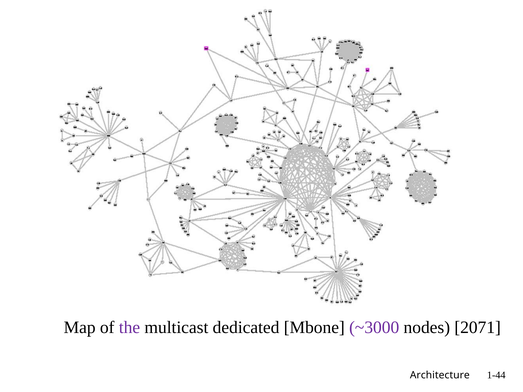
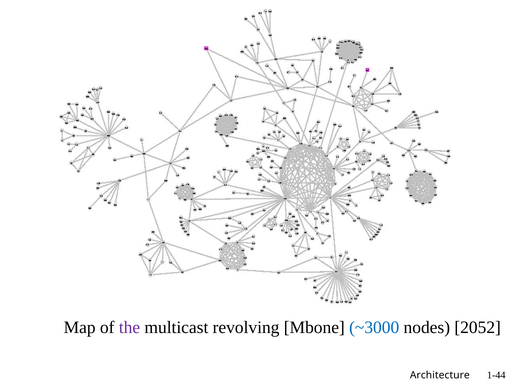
dedicated: dedicated -> revolving
~3000 colour: purple -> blue
2071: 2071 -> 2052
